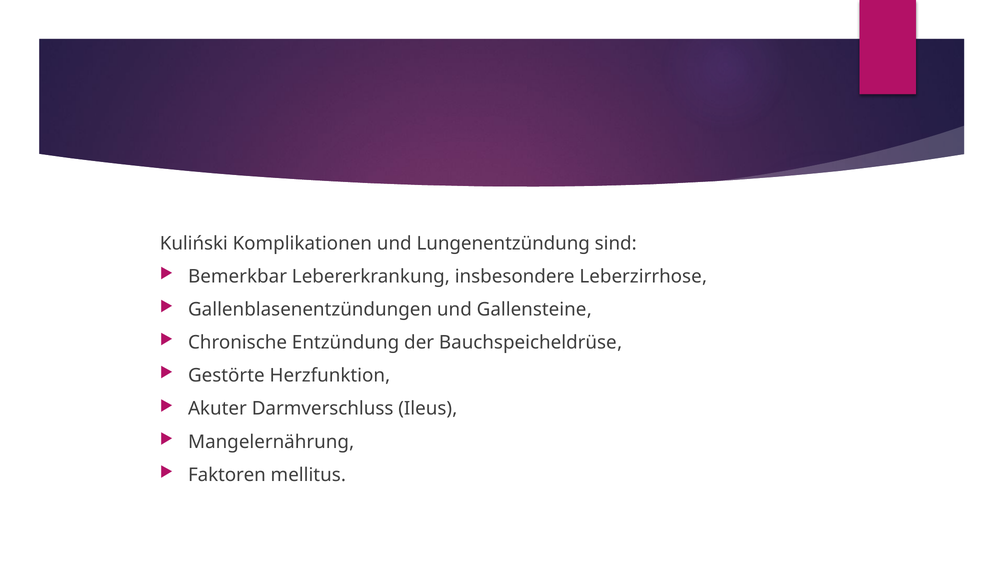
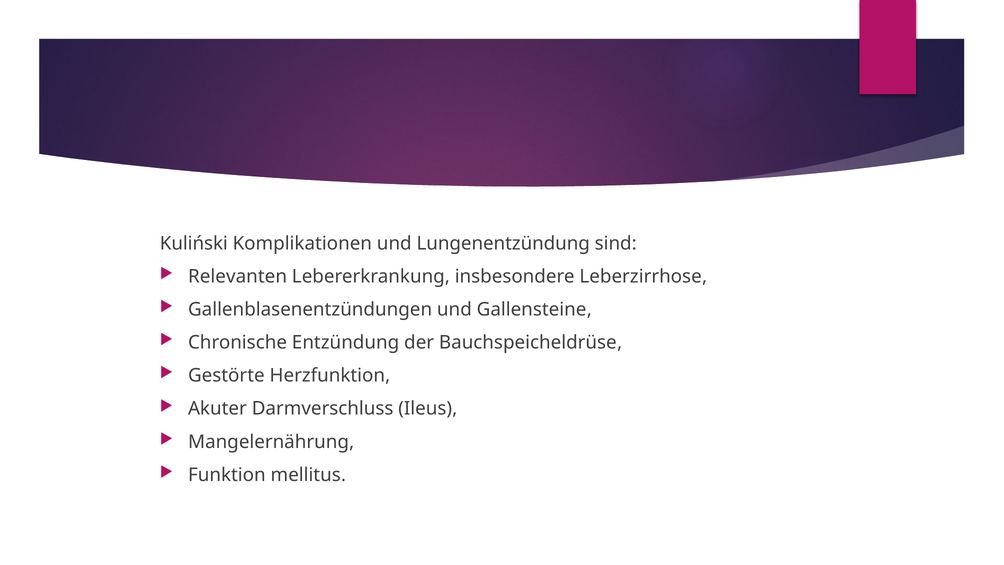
Bemerkbar: Bemerkbar -> Relevanten
Faktoren: Faktoren -> Funktion
